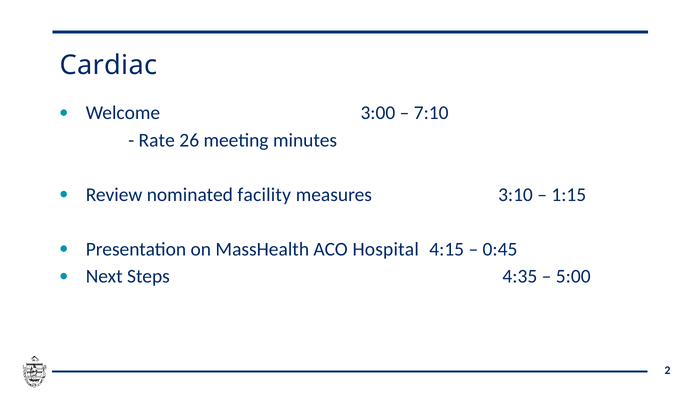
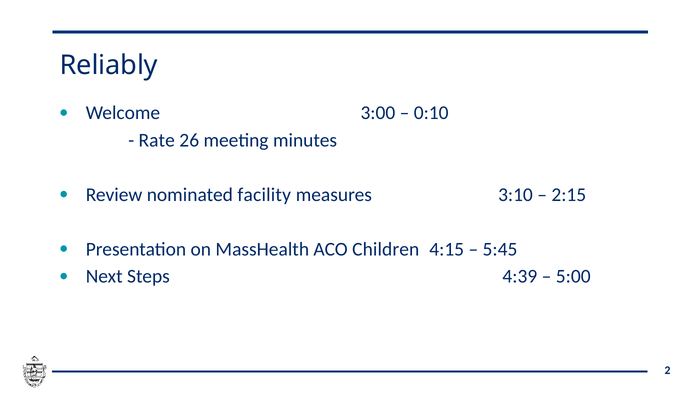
Cardiac: Cardiac -> Reliably
7:10: 7:10 -> 0:10
1:15: 1:15 -> 2:15
Hospital: Hospital -> Children
0:45: 0:45 -> 5:45
4:35: 4:35 -> 4:39
